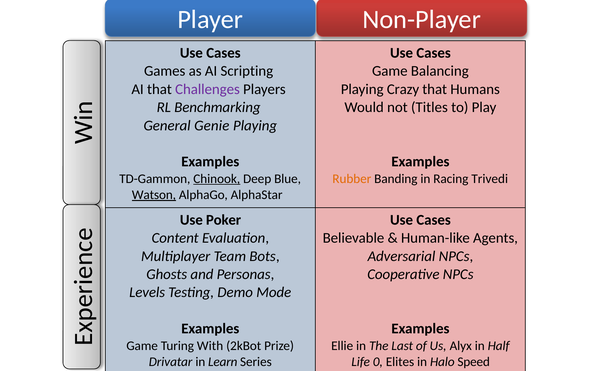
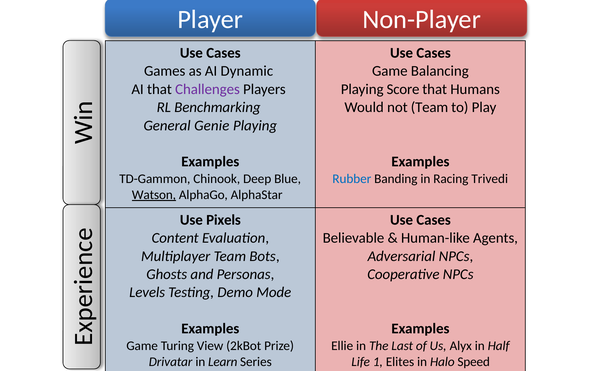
Scripting: Scripting -> Dynamic
Crazy: Crazy -> Score
not Titles: Titles -> Team
Chinook underline: present -> none
Rubber colour: orange -> blue
Poker: Poker -> Pixels
With: With -> View
0: 0 -> 1
